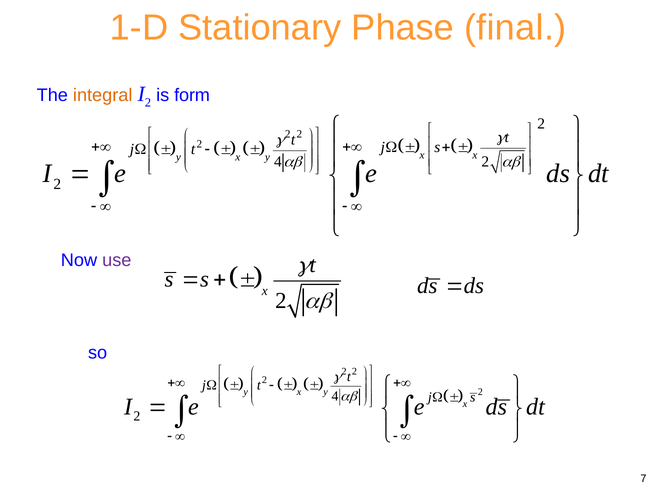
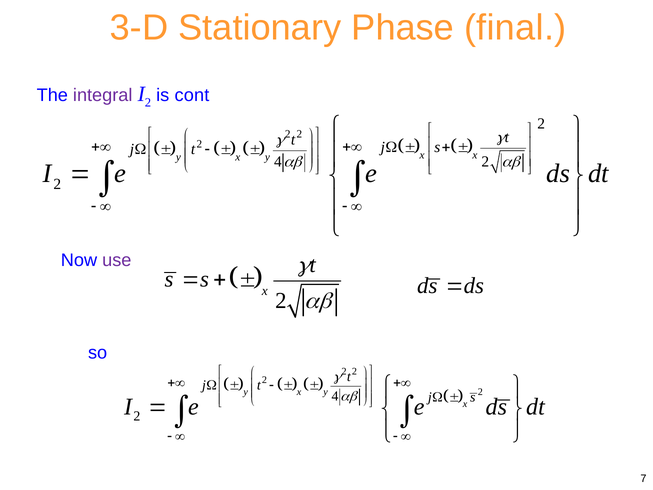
1-D: 1-D -> 3-D
integral colour: orange -> purple
form: form -> cont
